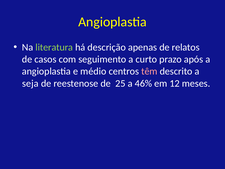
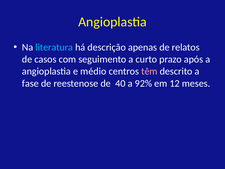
literatura colour: light green -> light blue
seja: seja -> fase
25: 25 -> 40
46%: 46% -> 92%
